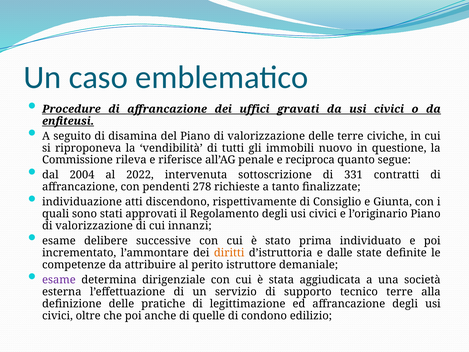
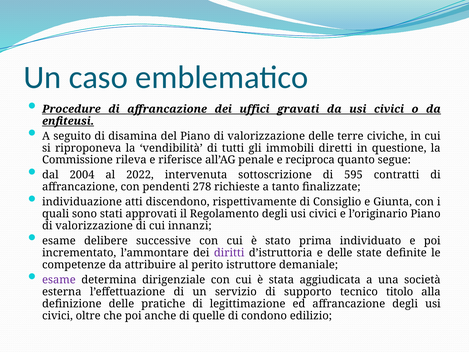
nuovo: nuovo -> diretti
331: 331 -> 595
diritti colour: orange -> purple
e dalle: dalle -> delle
tecnico terre: terre -> titolo
